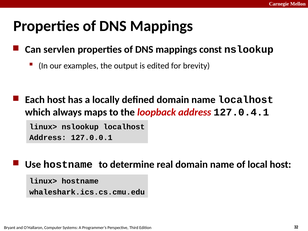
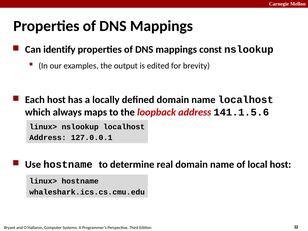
servlen: servlen -> identify
127.0.4.1: 127.0.4.1 -> 141.1.5.6
